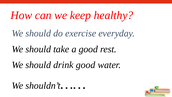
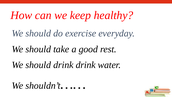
drink good: good -> drink
